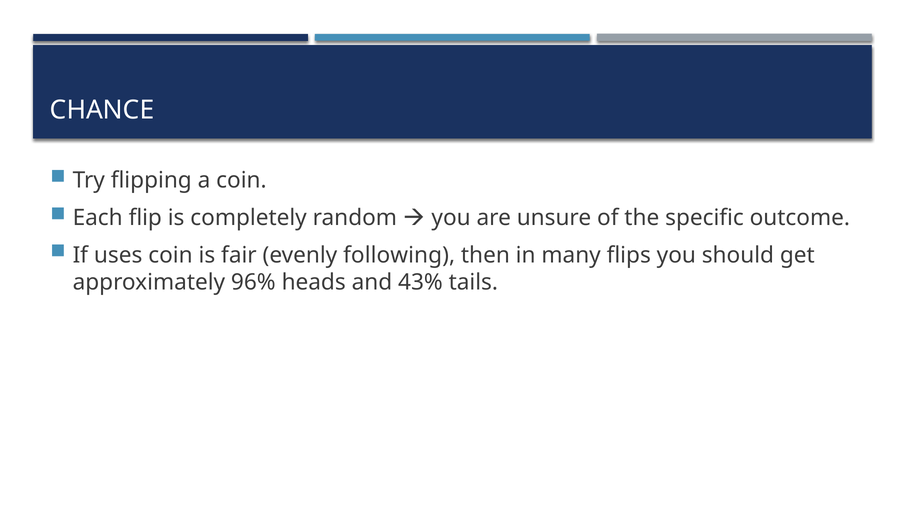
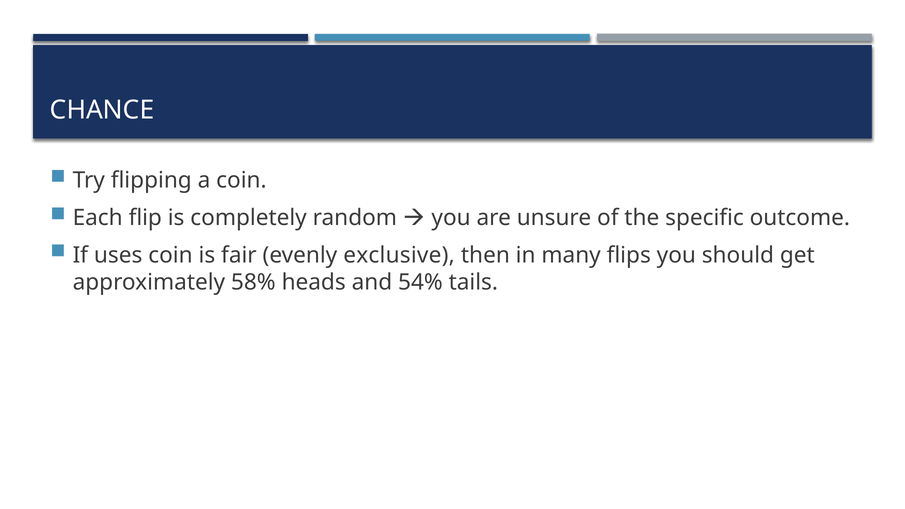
following: following -> exclusive
96%: 96% -> 58%
43%: 43% -> 54%
